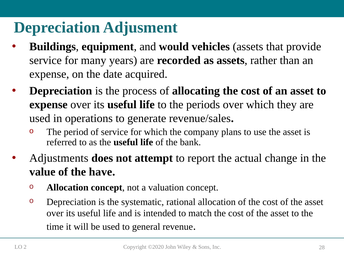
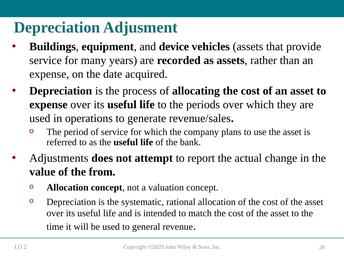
would: would -> device
have: have -> from
